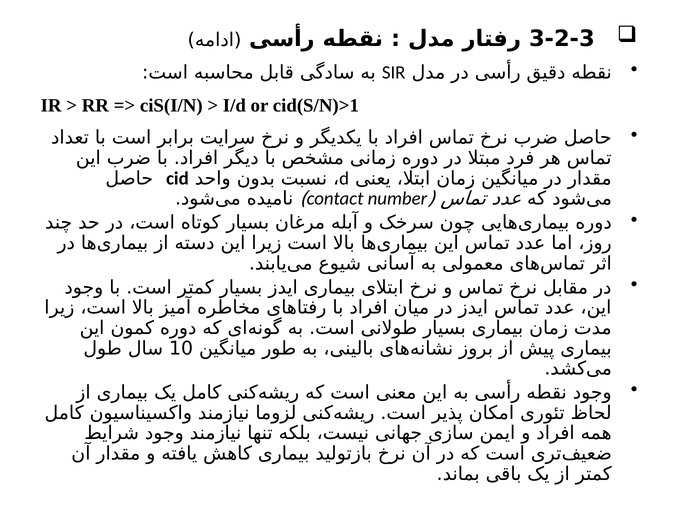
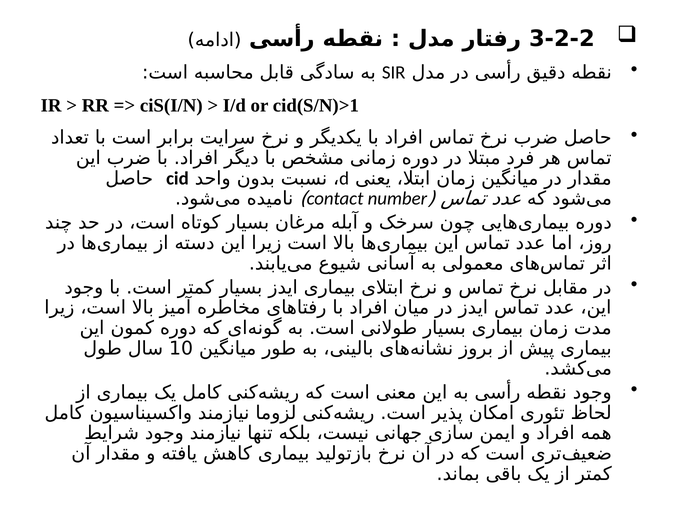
3-2-3: 3-2-3 -> 3-2-2
